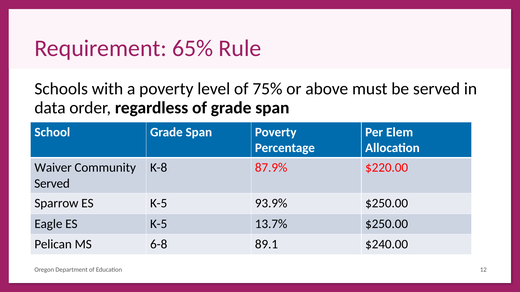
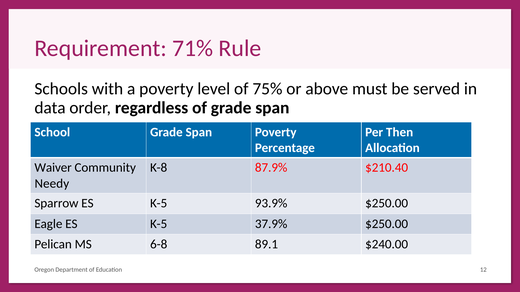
65%: 65% -> 71%
Elem: Elem -> Then
$220.00: $220.00 -> $210.40
Served at (52, 184): Served -> Needy
13.7%: 13.7% -> 37.9%
